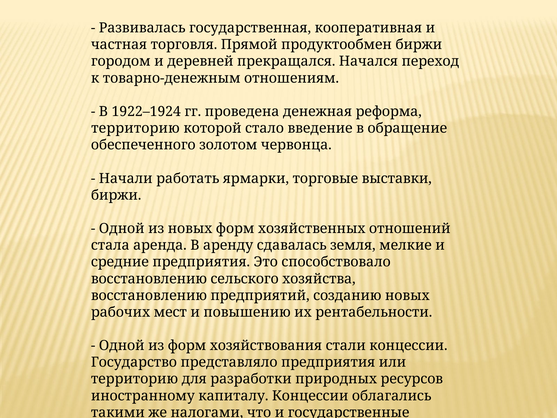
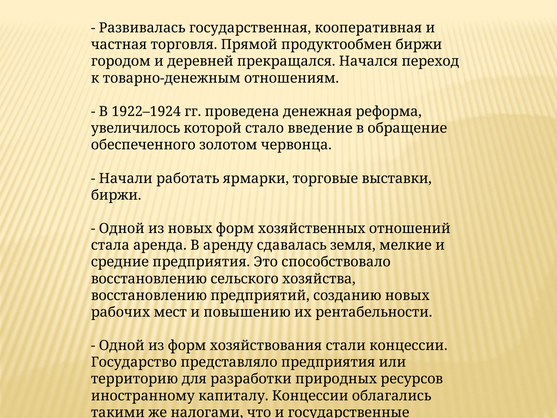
территорию at (135, 128): территорию -> увеличилось
